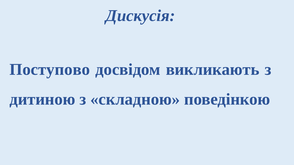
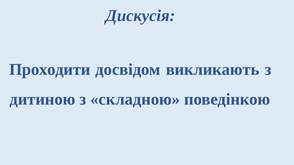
Поступово: Поступово -> Проходити
